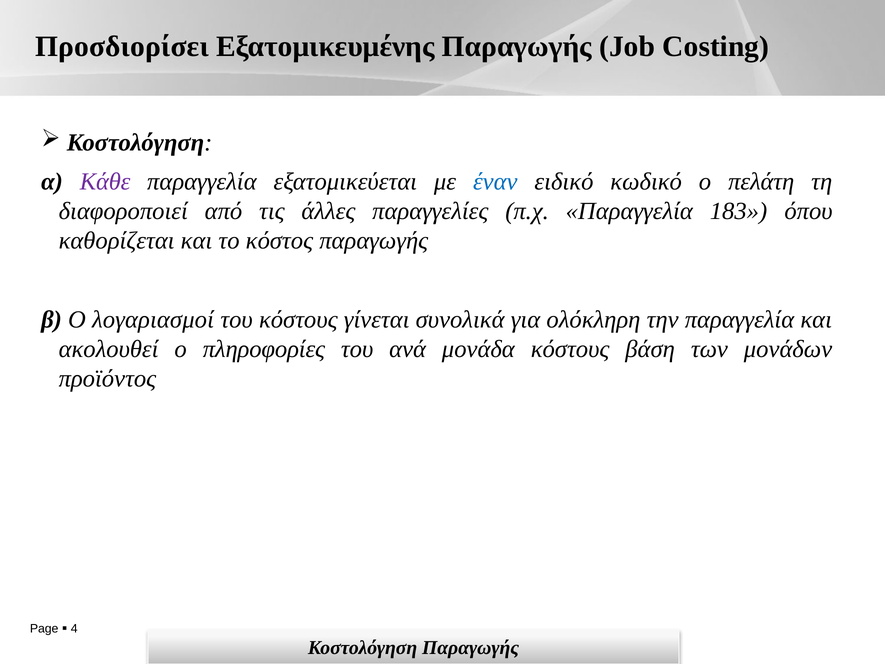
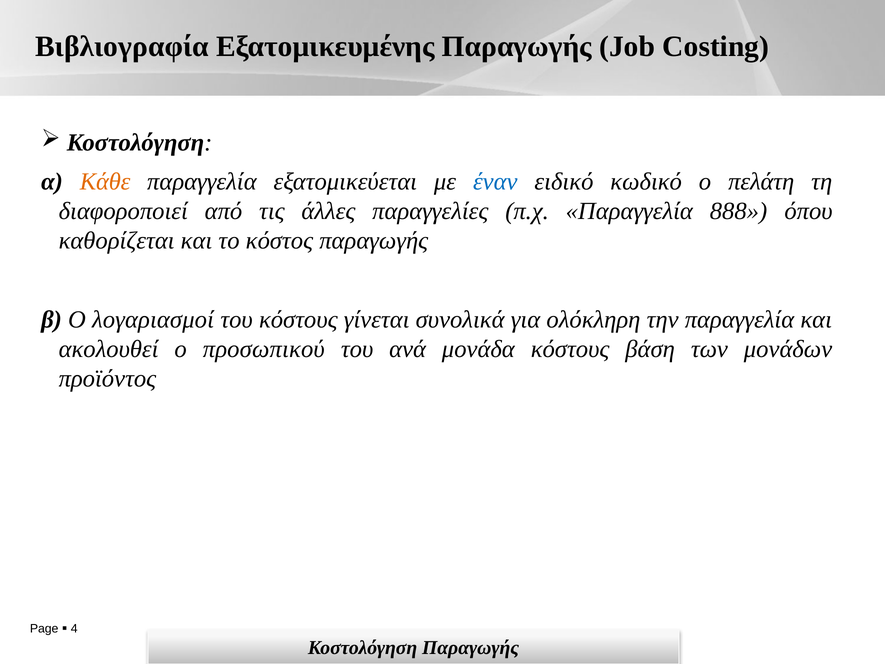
Προσδιορίσει: Προσδιορίσει -> Βιβλιογραφία
Κάθε colour: purple -> orange
183: 183 -> 888
πληροφορίες: πληροφορίες -> προσωπικού
